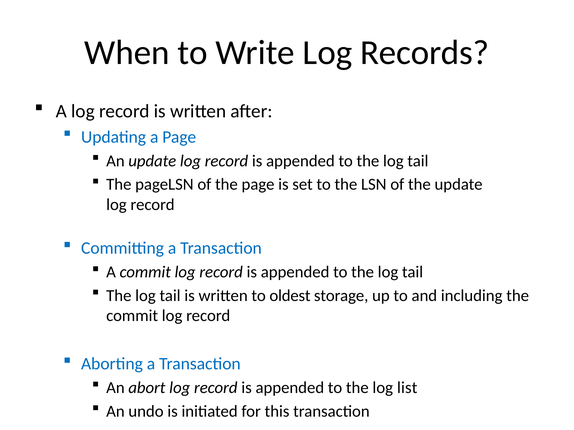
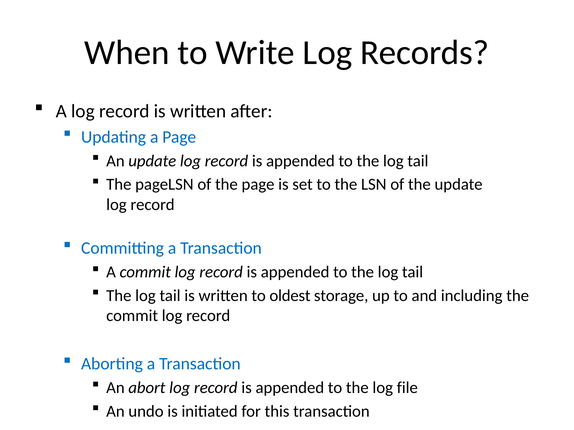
list: list -> file
